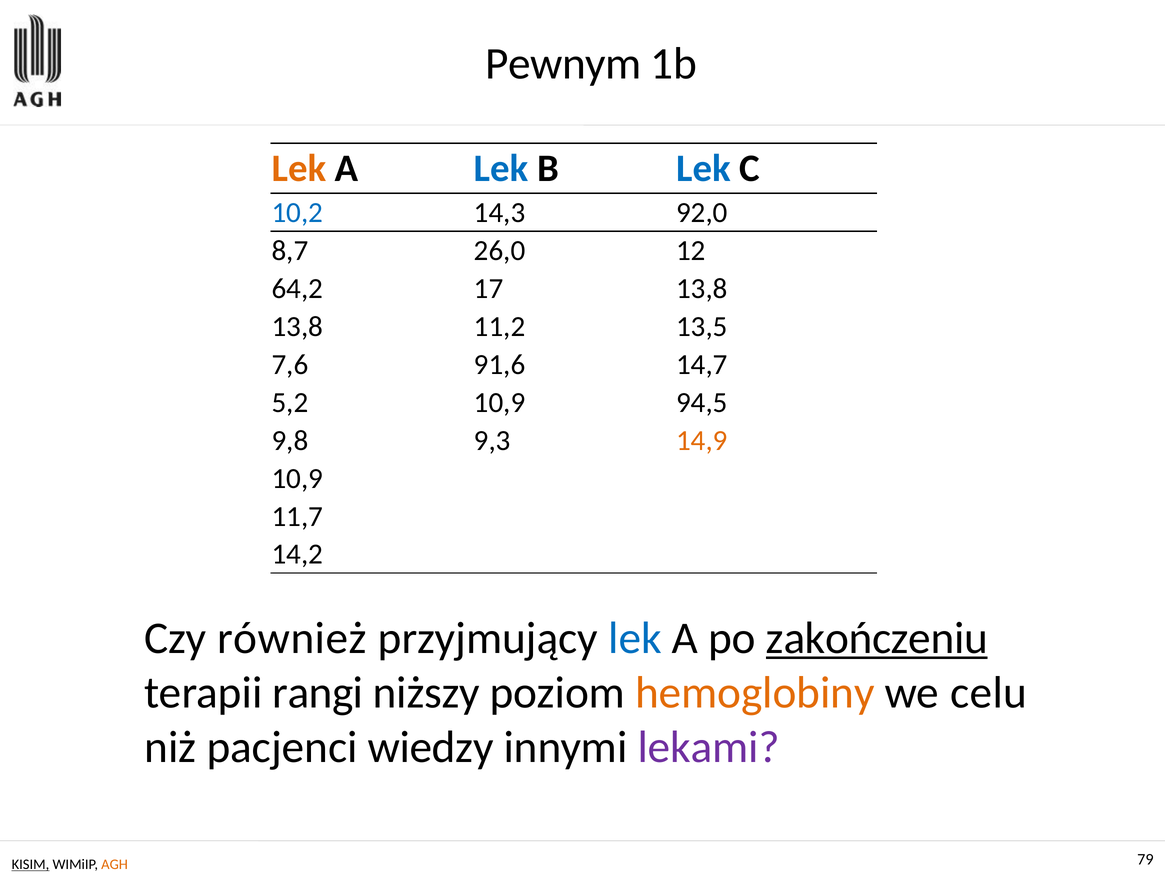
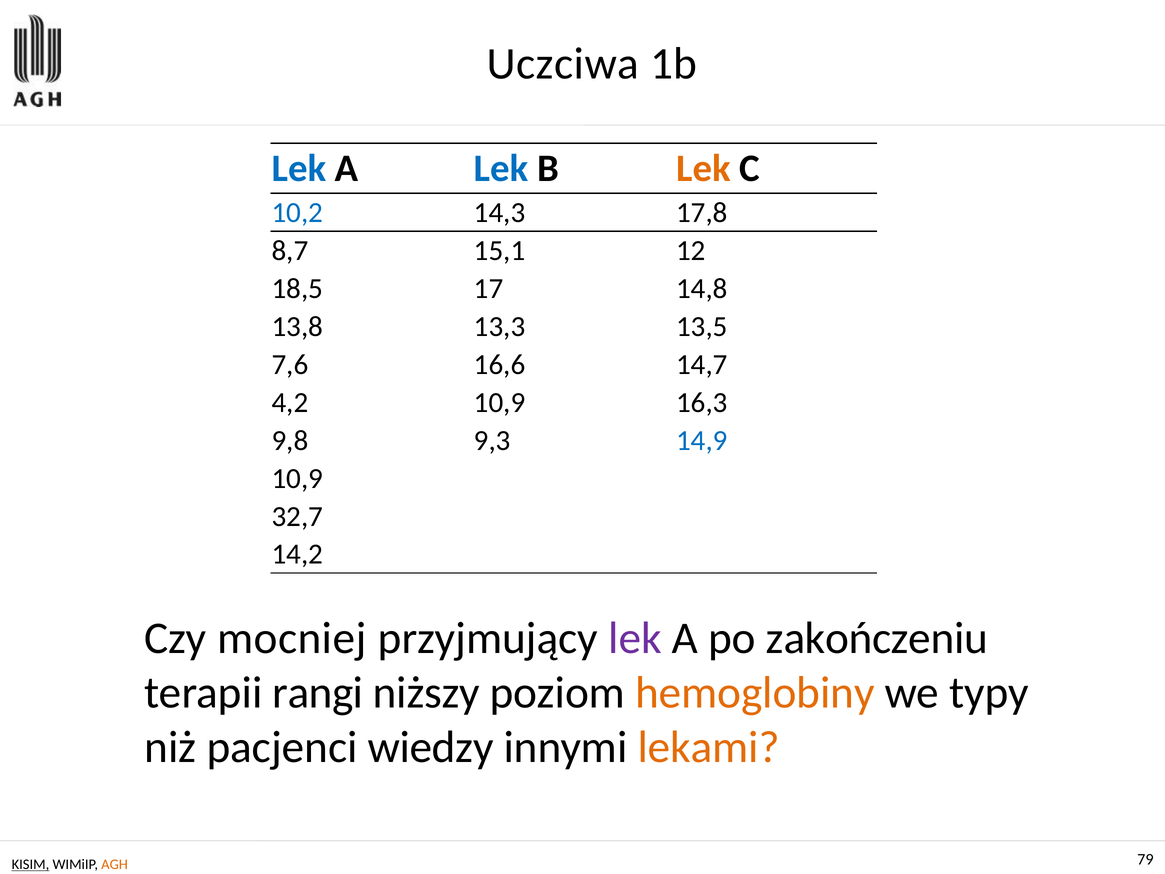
Pewnym: Pewnym -> Uczciwa
Lek at (299, 169) colour: orange -> blue
Lek at (703, 169) colour: blue -> orange
92,0: 92,0 -> 17,8
26,0: 26,0 -> 15,1
64,2: 64,2 -> 18,5
17 13,8: 13,8 -> 14,8
11,2: 11,2 -> 13,3
91,6: 91,6 -> 16,6
5,2: 5,2 -> 4,2
94,5: 94,5 -> 16,3
14,9 colour: orange -> blue
11,7: 11,7 -> 32,7
również: również -> mocniej
lek at (635, 638) colour: blue -> purple
zakończeniu underline: present -> none
celu: celu -> typy
lekami colour: purple -> orange
